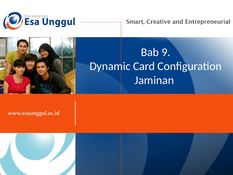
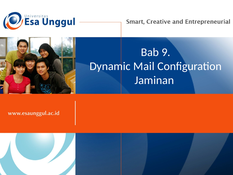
Card: Card -> Mail
